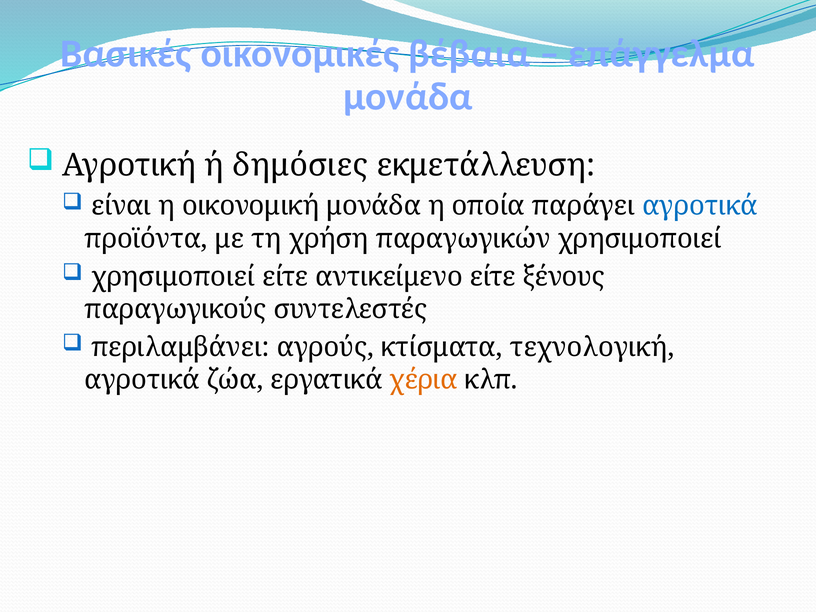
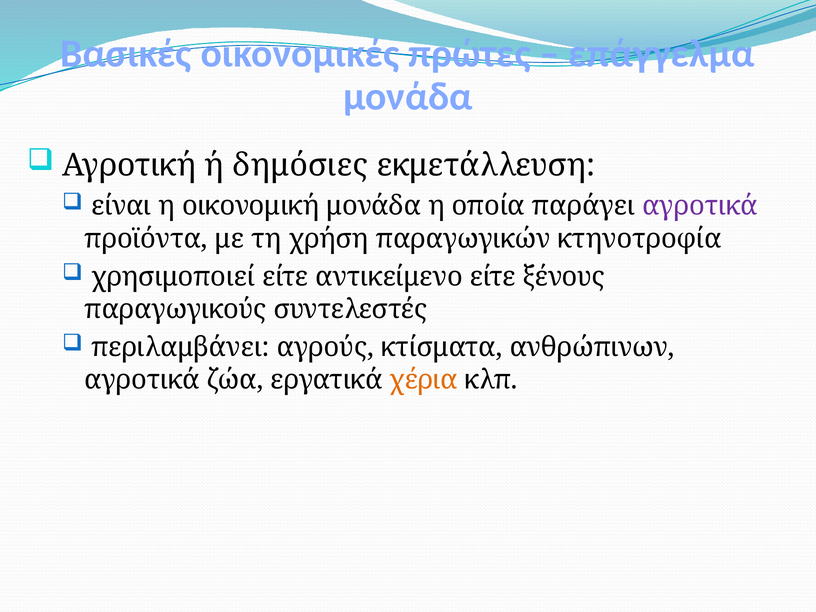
βέβαια: βέβαια -> πρώτες
αγροτικά at (700, 206) colour: blue -> purple
παραγωγικών χρησιμοποιεί: χρησιμοποιεί -> κτηνοτροφία
τεχνολογική: τεχνολογική -> ανθρώπινων
